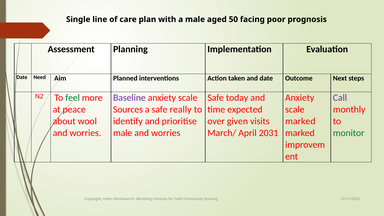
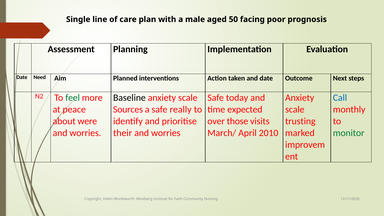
Baseline colour: purple -> black
Call colour: purple -> blue
wool: wool -> were
given: given -> those
marked at (300, 121): marked -> trusting
male at (123, 133): male -> their
2031: 2031 -> 2010
